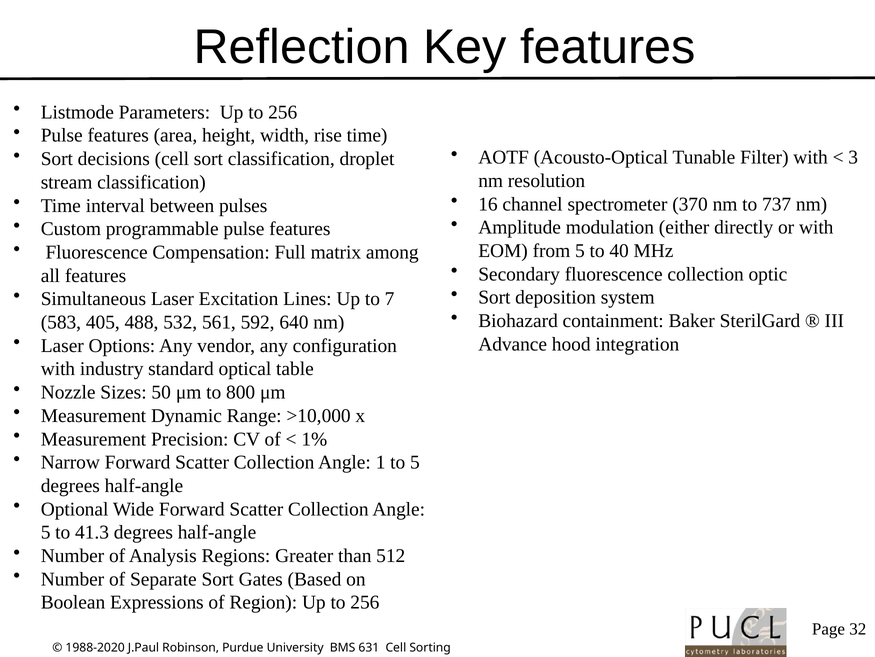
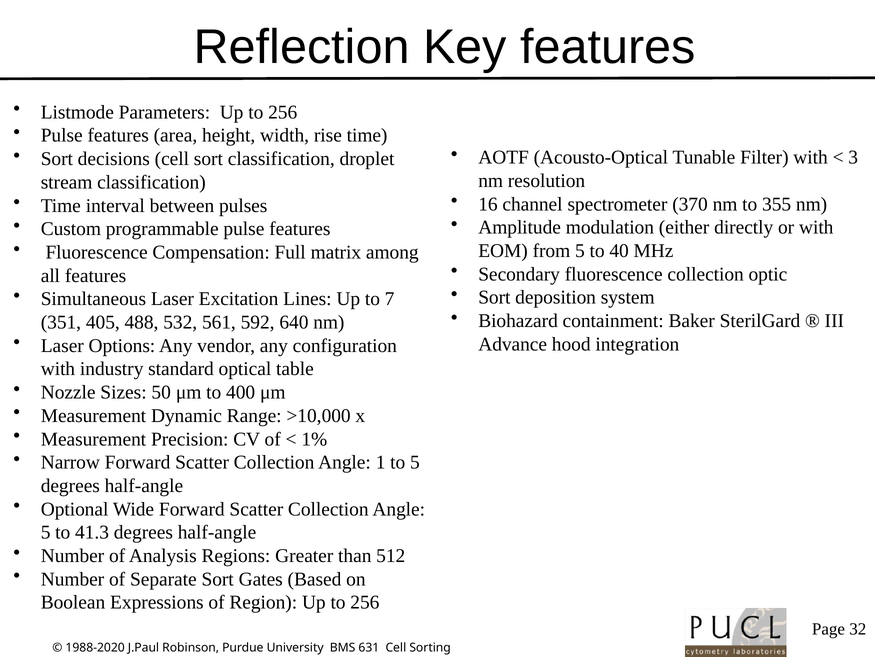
737: 737 -> 355
583: 583 -> 351
800: 800 -> 400
